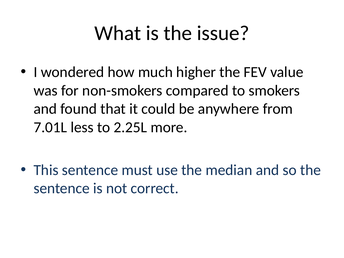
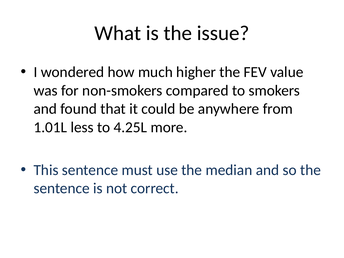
7.01L: 7.01L -> 1.01L
2.25L: 2.25L -> 4.25L
